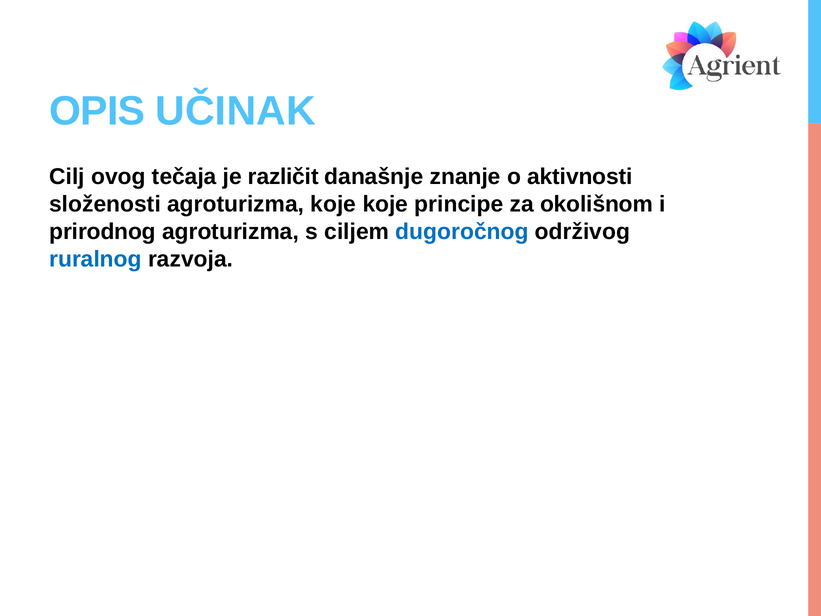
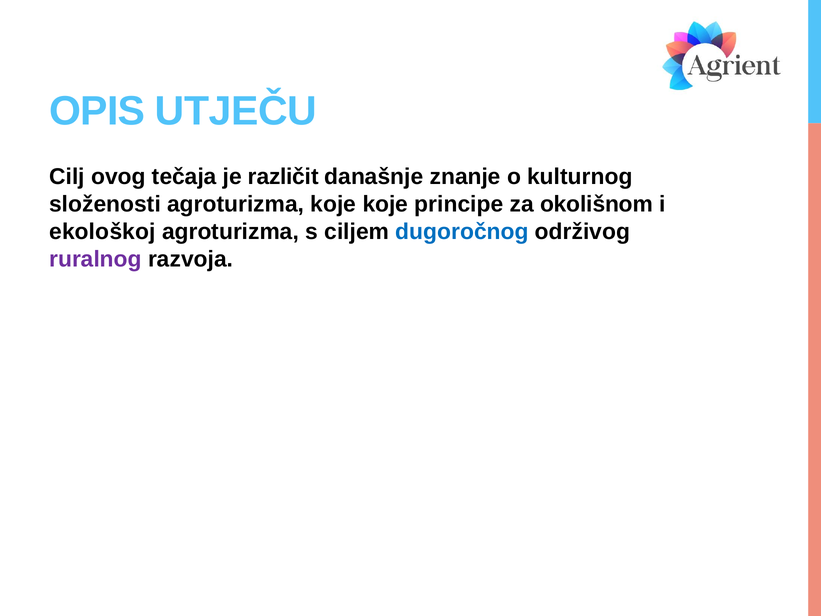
UČINAK: UČINAK -> UTJEČU
aktivnosti: aktivnosti -> kulturnog
prirodnog: prirodnog -> ekološkoj
ruralnog colour: blue -> purple
